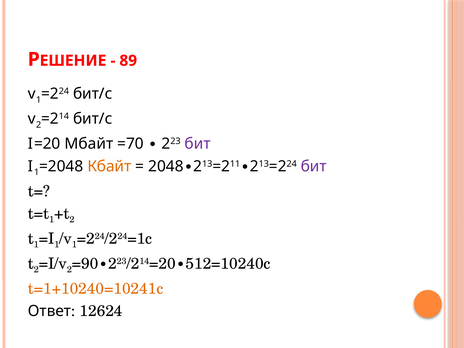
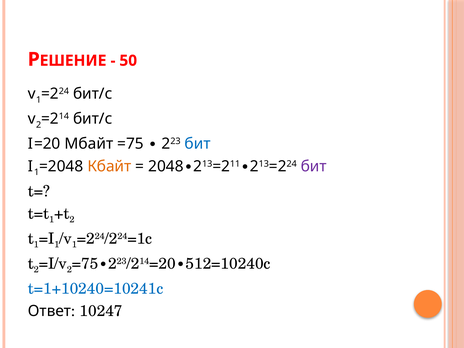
89: 89 -> 50
бит at (198, 144) colour: purple -> blue
Мбайт =70: =70 -> =75
=90 at (85, 264): =90 -> =75
t=1+10240=10241c colour: orange -> blue
12624: 12624 -> 10247
